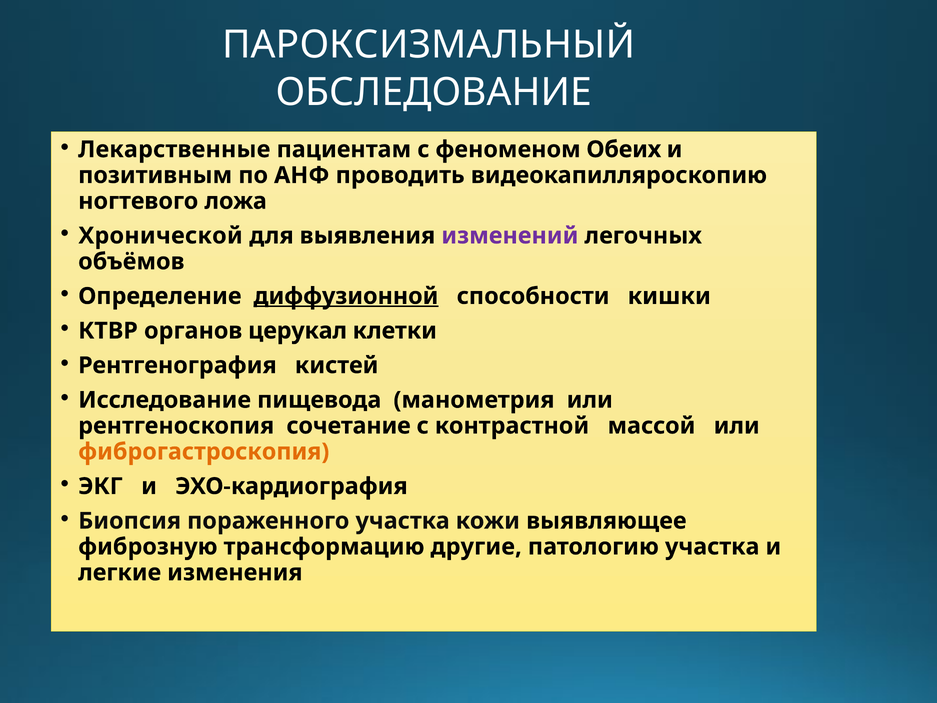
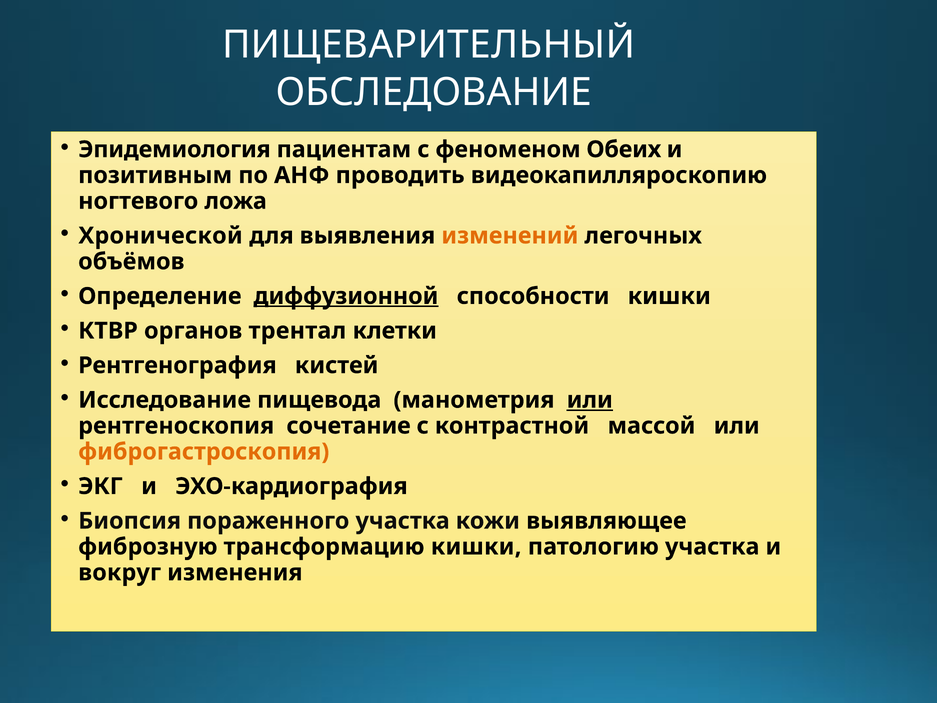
ПАРОКСИЗМАЛЬНЫЙ: ПАРОКСИЗМАЛЬНЫЙ -> ПИЩЕВАРИТЕЛЬНЫЙ
Лекарственные: Лекарственные -> Эпидемиология
изменений colour: purple -> orange
церукал: церукал -> трентал
или at (590, 400) underline: none -> present
трансформацию другие: другие -> кишки
легкие: легкие -> вокруг
